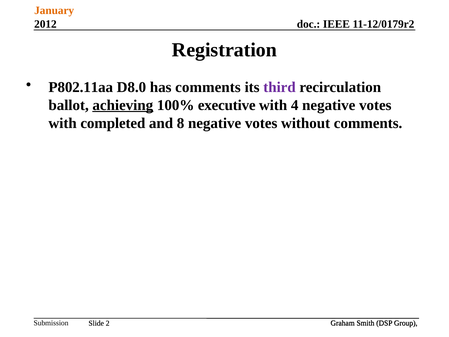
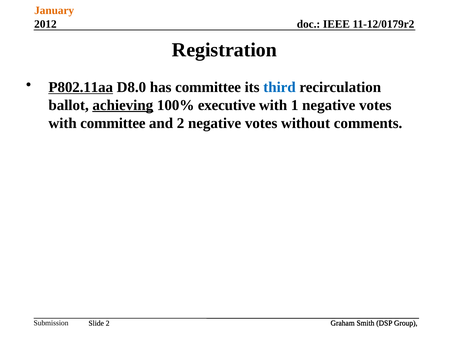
P802.11aa underline: none -> present
has comments: comments -> committee
third colour: purple -> blue
4: 4 -> 1
with completed: completed -> committee
and 8: 8 -> 2
